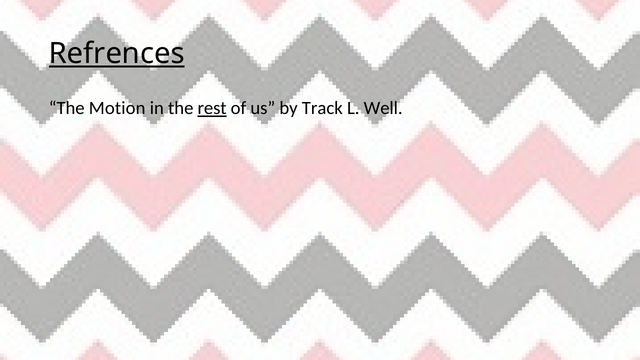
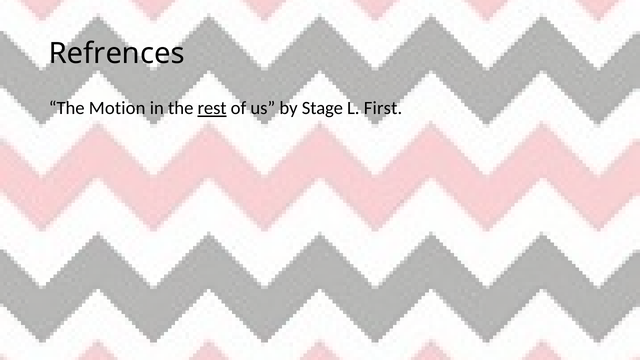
Refrences underline: present -> none
Track: Track -> Stage
Well: Well -> First
